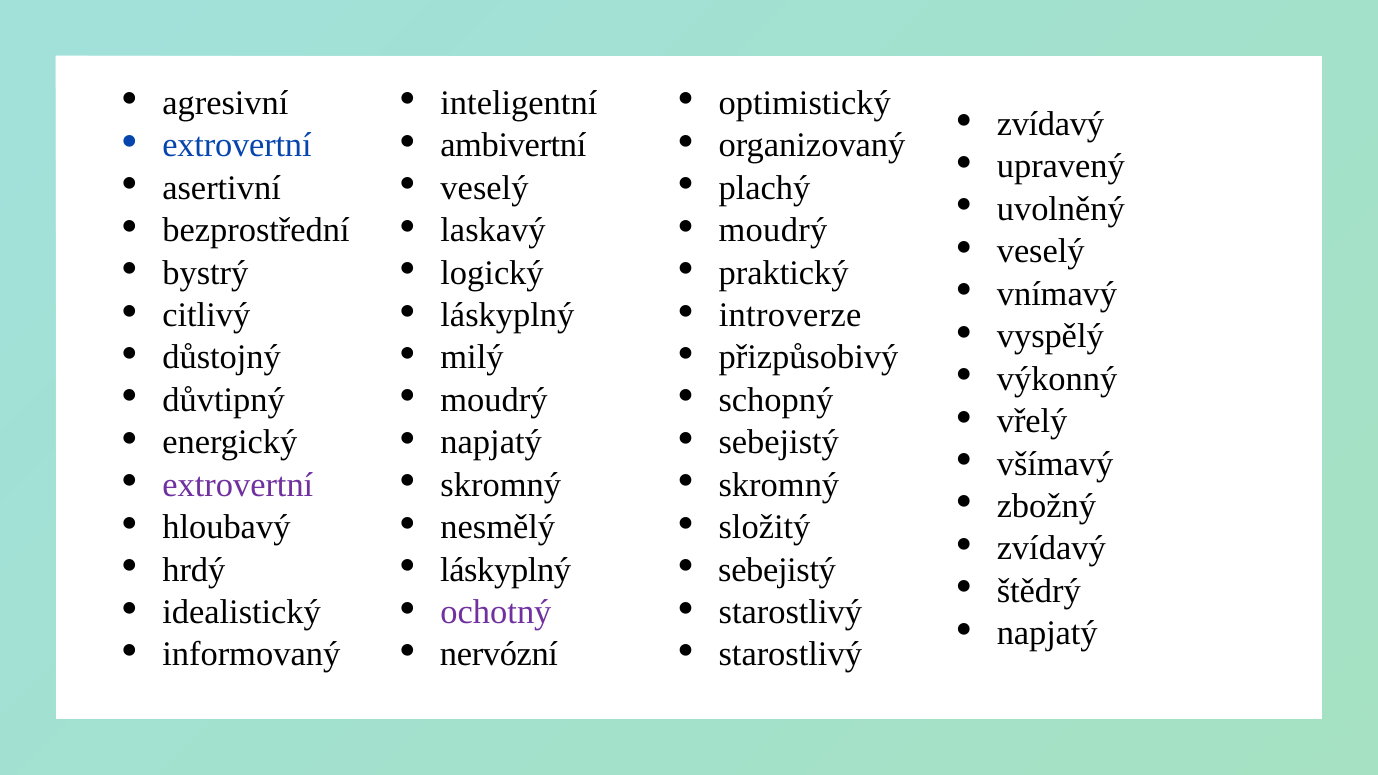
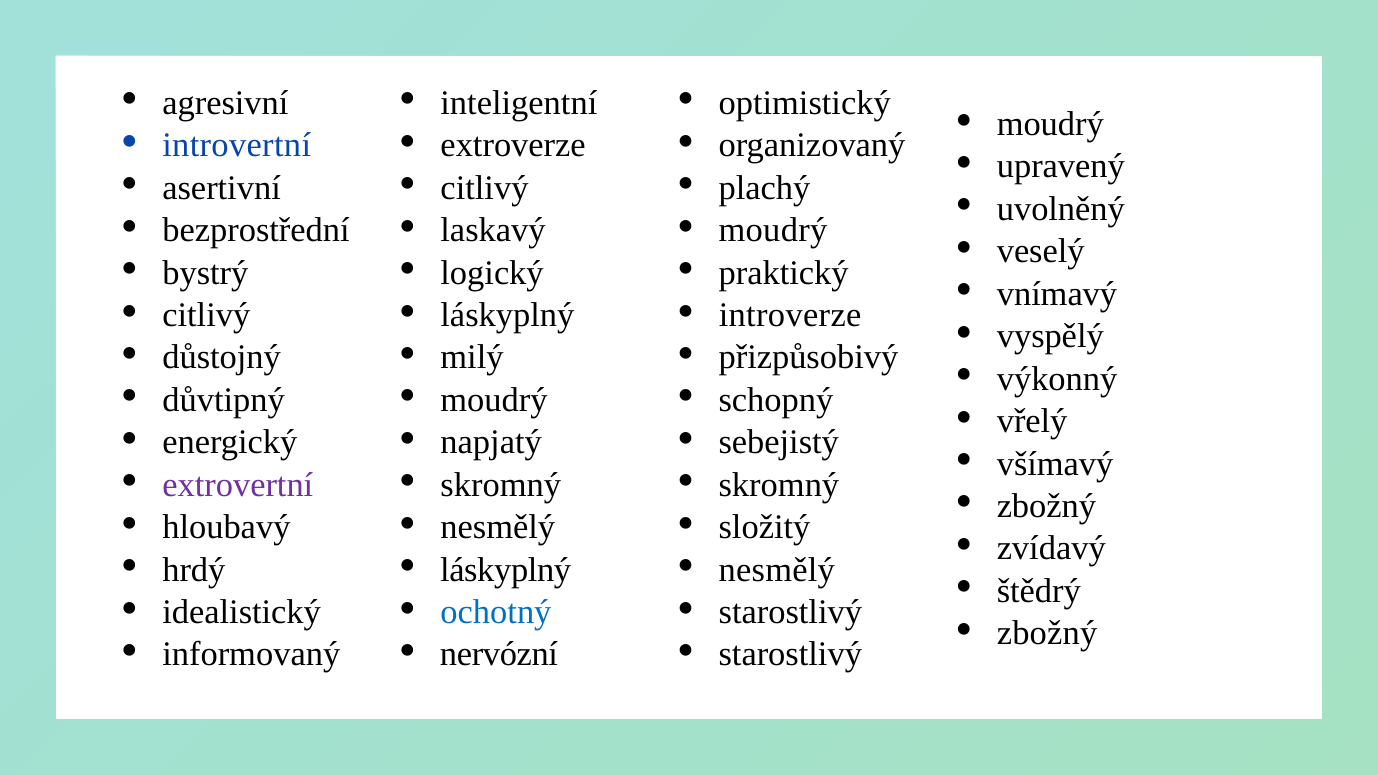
zvídavý at (1050, 124): zvídavý -> moudrý
extrovertní at (237, 145): extrovertní -> introvertní
ambivertní: ambivertní -> extroverze
veselý at (484, 188): veselý -> citlivý
sebejistý at (777, 570): sebejistý -> nesmělý
ochotný colour: purple -> blue
napjatý at (1047, 633): napjatý -> zbožný
